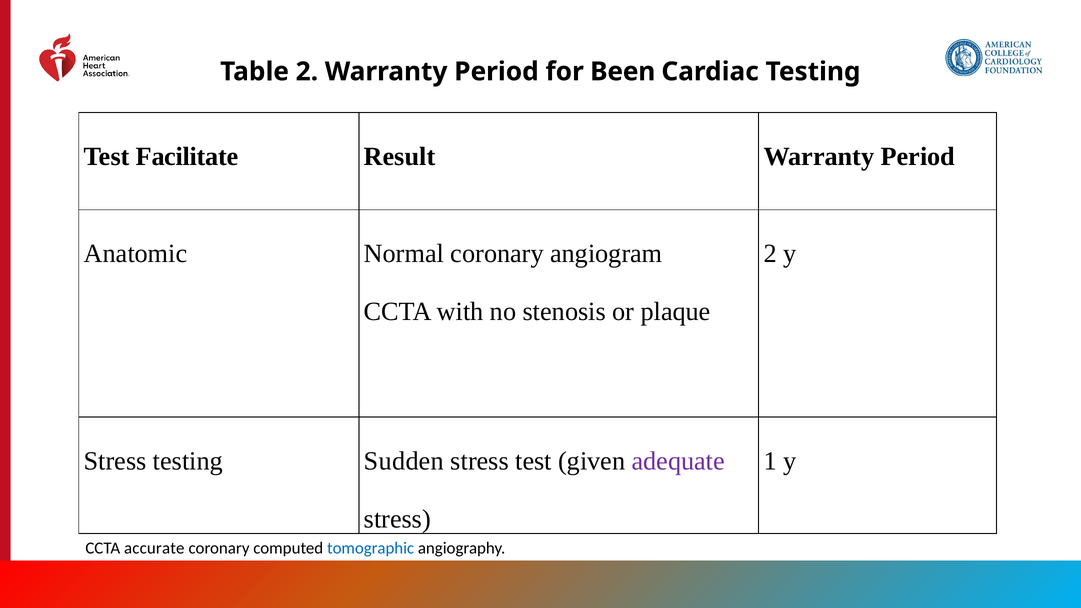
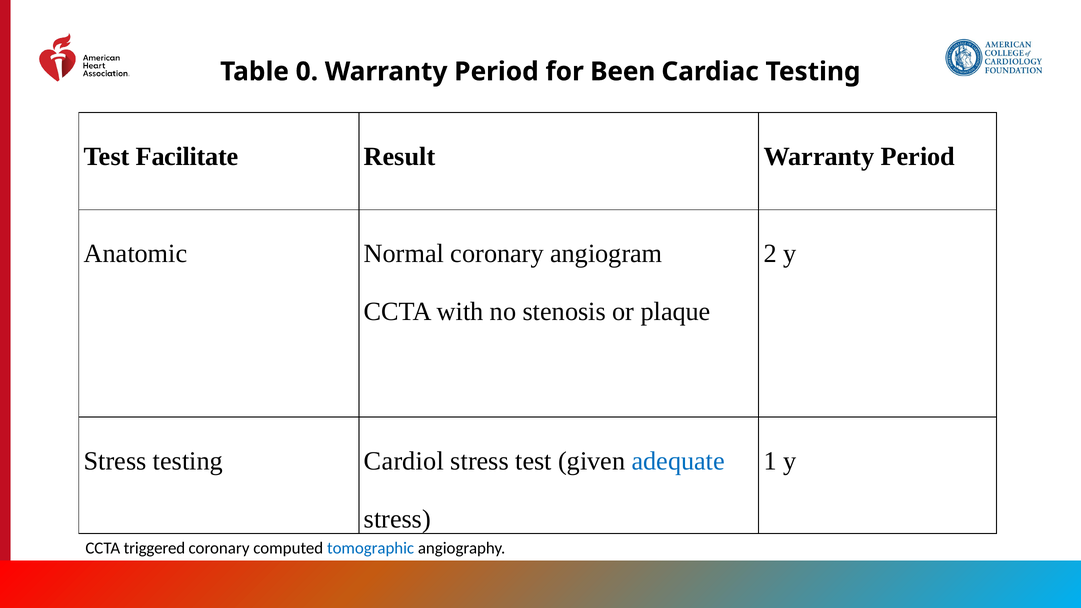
Table 2: 2 -> 0
Sudden: Sudden -> Cardiol
adequate colour: purple -> blue
accurate: accurate -> triggered
